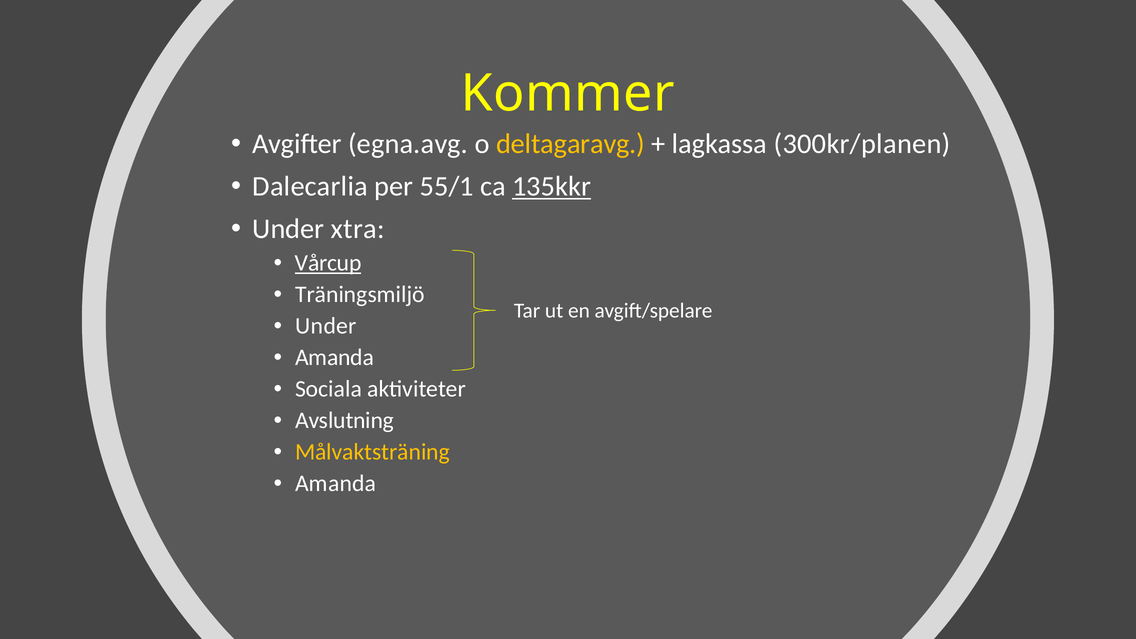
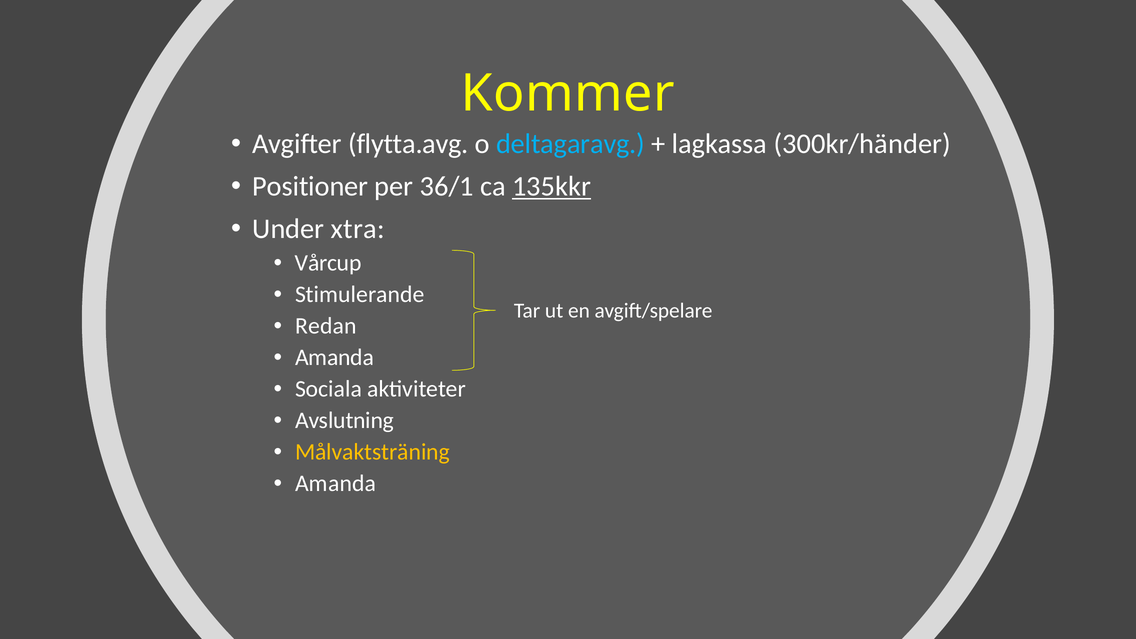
egna.avg: egna.avg -> flytta.avg
deltagaravg colour: yellow -> light blue
300kr/planen: 300kr/planen -> 300kr/händer
Dalecarlia: Dalecarlia -> Positioner
55/1: 55/1 -> 36/1
Vårcup underline: present -> none
Träningsmiljö: Träningsmiljö -> Stimulerande
Under at (326, 326): Under -> Redan
